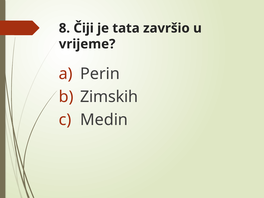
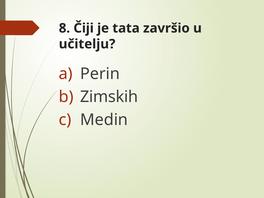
vrijeme: vrijeme -> učitelju
